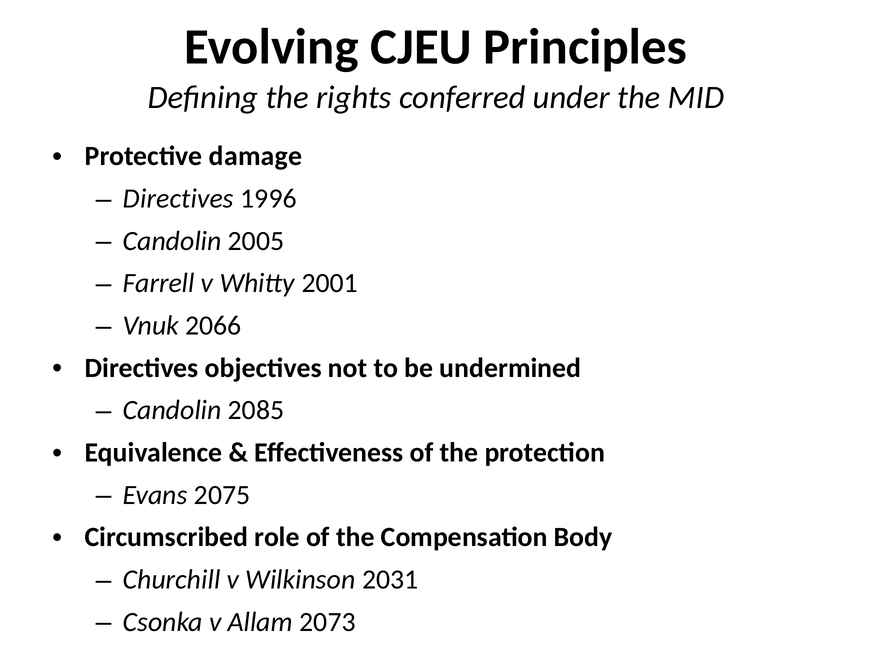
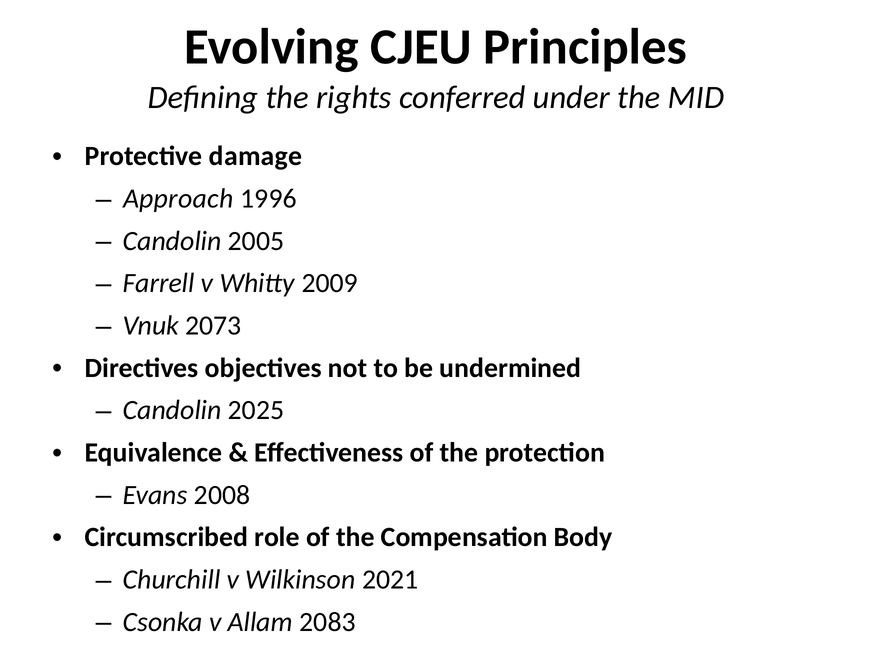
Directives at (178, 198): Directives -> Approach
2001: 2001 -> 2009
2066: 2066 -> 2073
2085: 2085 -> 2025
2075: 2075 -> 2008
2031: 2031 -> 2021
2073: 2073 -> 2083
